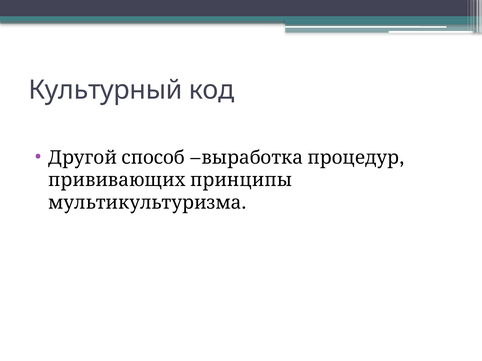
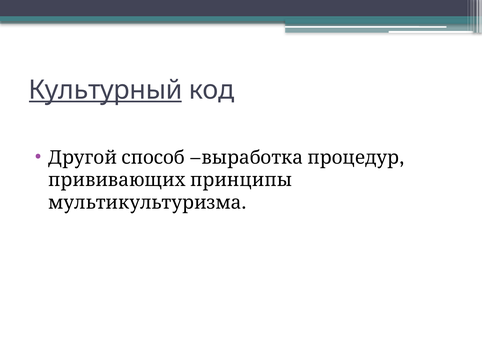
Культурный underline: none -> present
